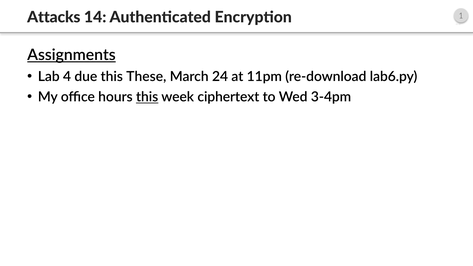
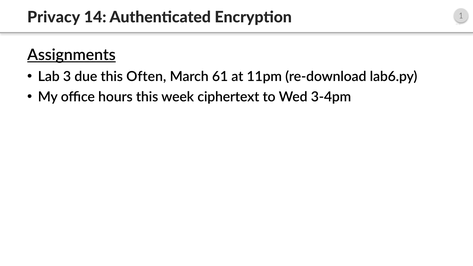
Attacks: Attacks -> Privacy
4: 4 -> 3
These: These -> Often
24: 24 -> 61
this at (147, 97) underline: present -> none
